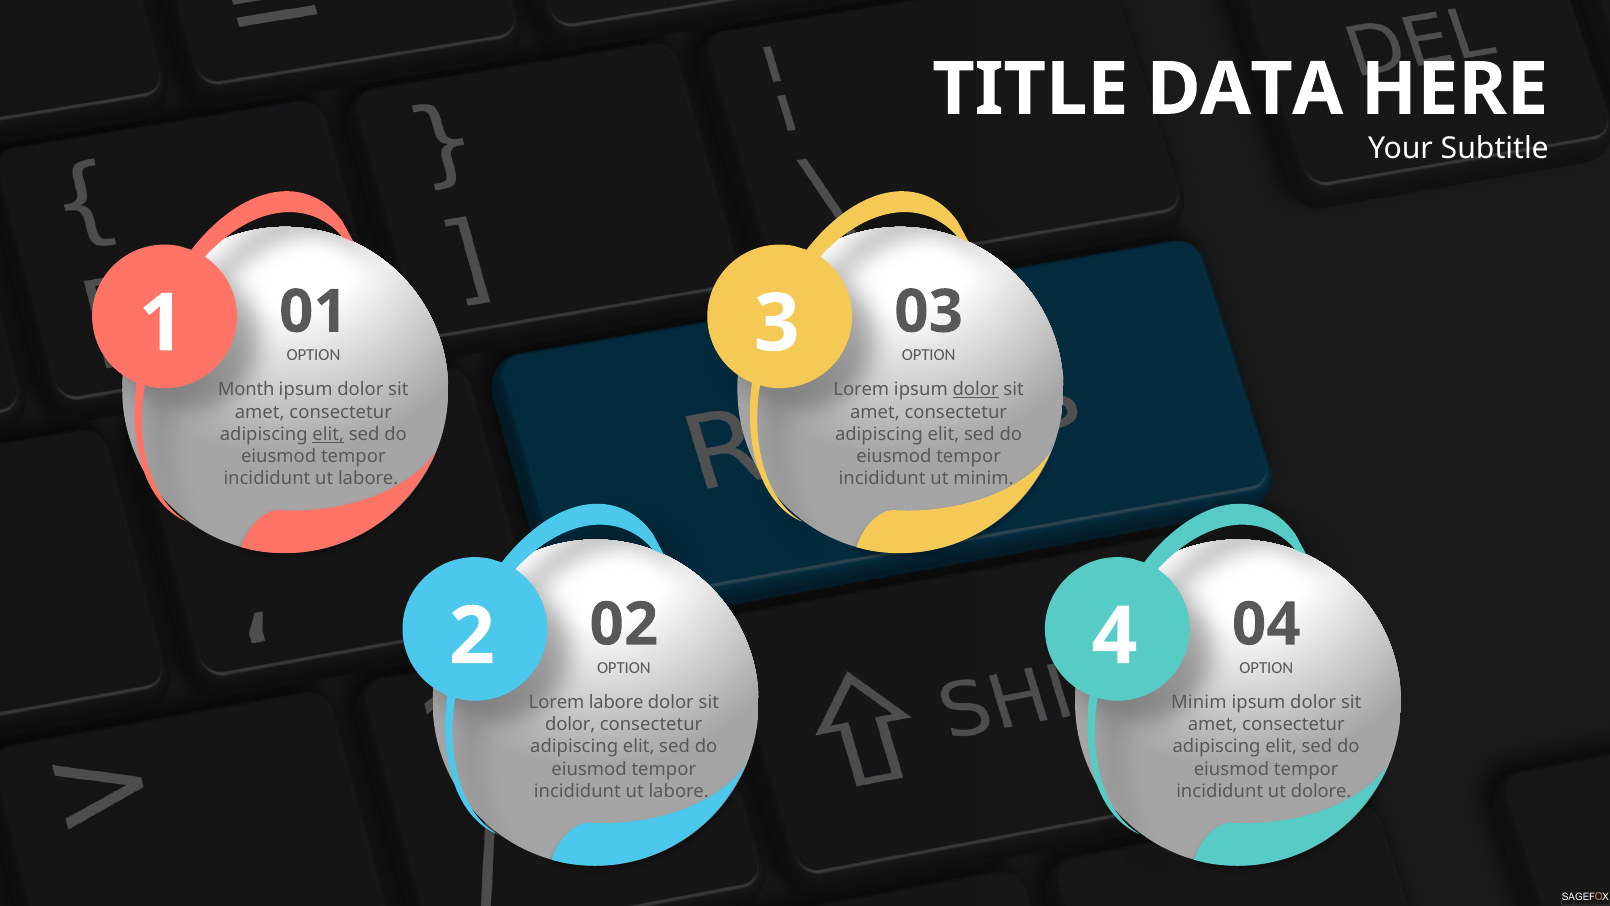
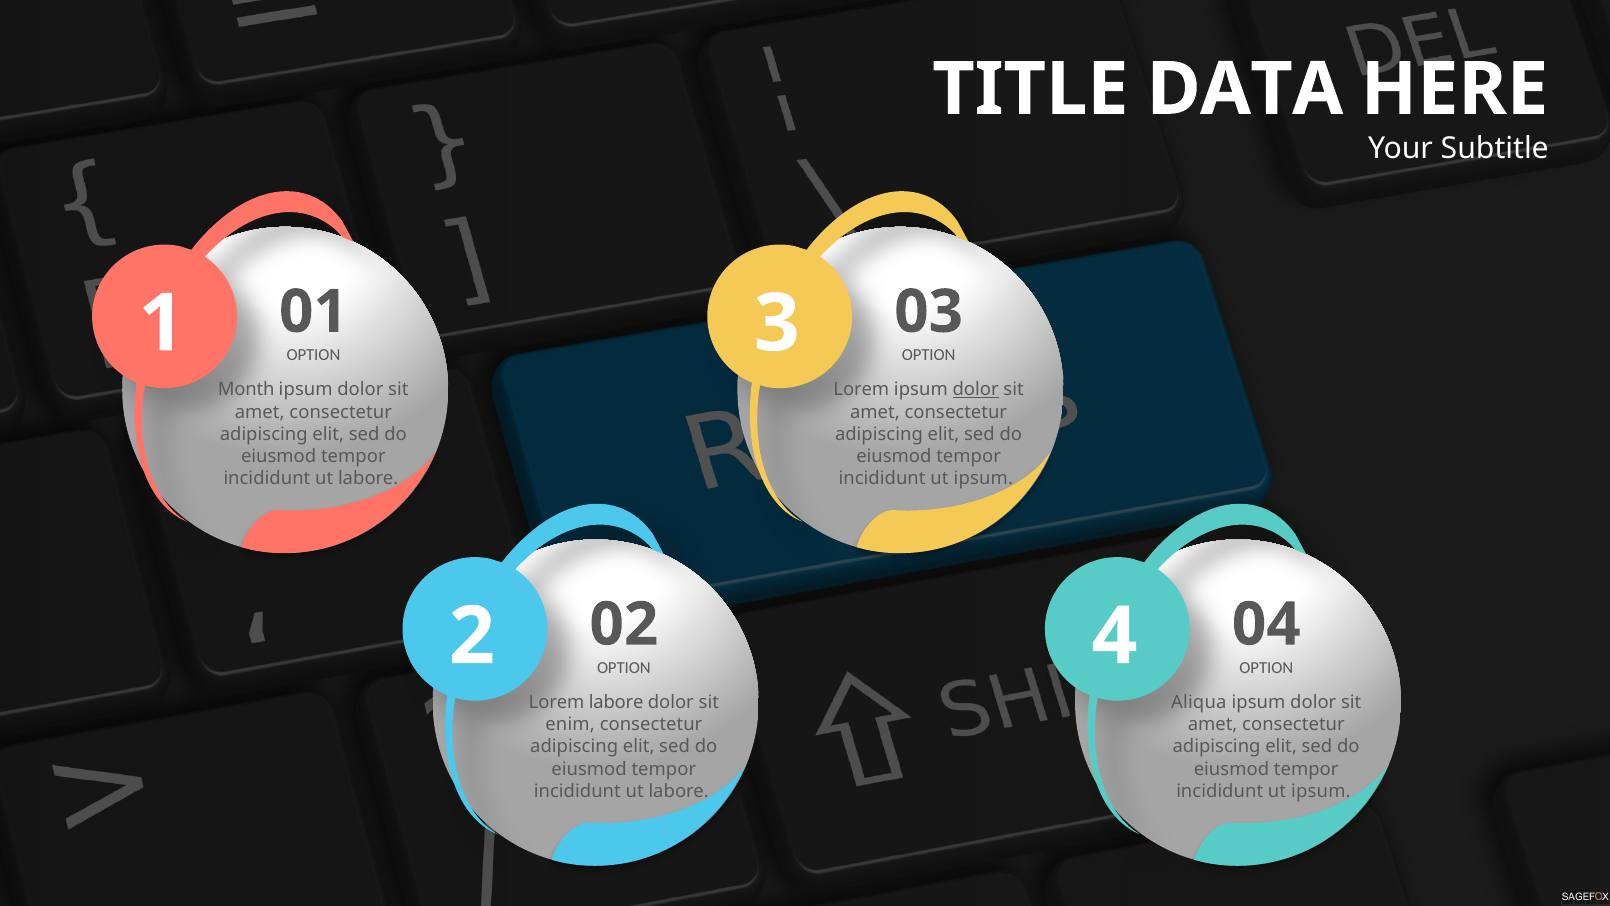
elit at (328, 434) underline: present -> none
minim at (983, 478): minim -> ipsum
Minim at (1199, 702): Minim -> Aliqua
dolor at (570, 724): dolor -> enim
dolore at (1321, 791): dolore -> ipsum
